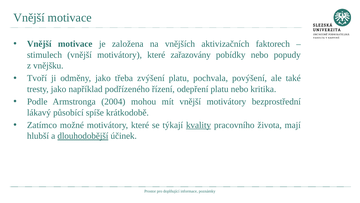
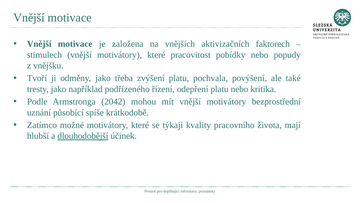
zařazovány: zařazovány -> pracovitost
2004: 2004 -> 2042
lákavý: lákavý -> uznání
kvality underline: present -> none
